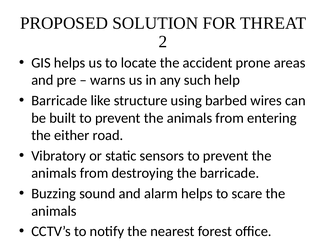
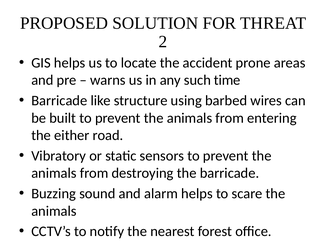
help: help -> time
